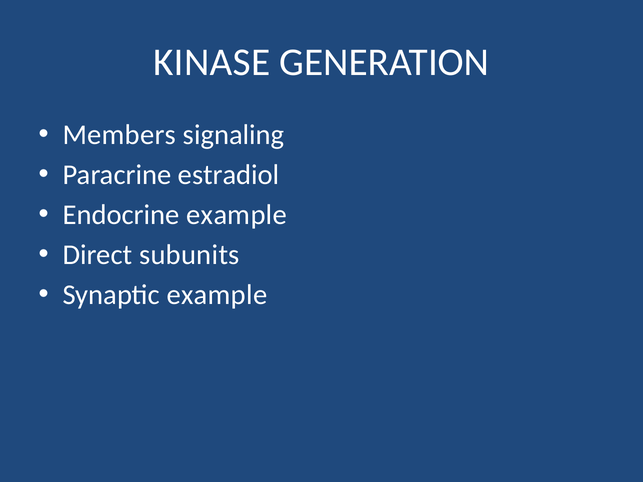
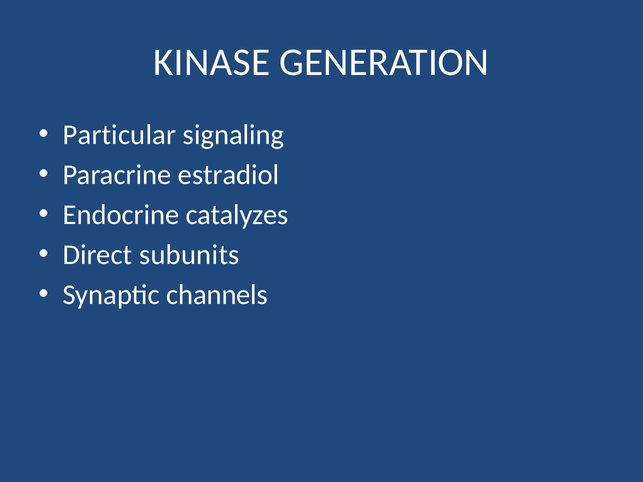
Members: Members -> Particular
Endocrine example: example -> catalyzes
Synaptic example: example -> channels
